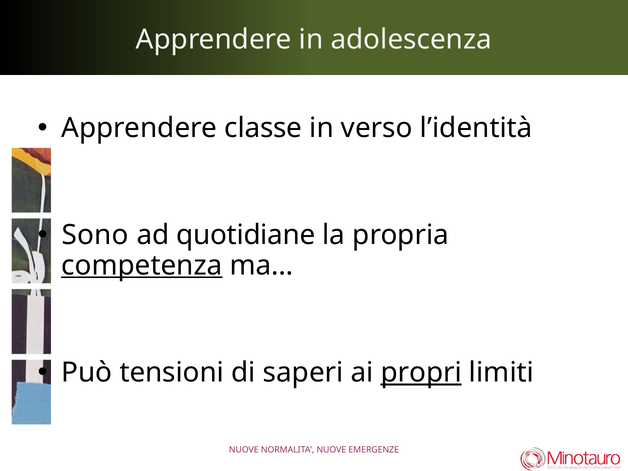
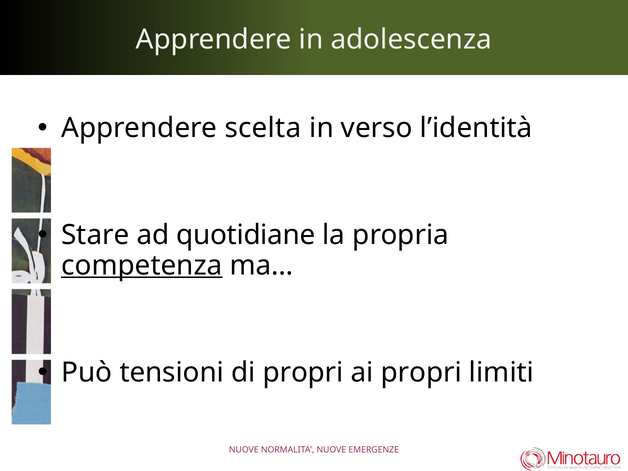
classe: classe -> scelta
Sono: Sono -> Stare
di saperi: saperi -> propri
propri at (421, 373) underline: present -> none
